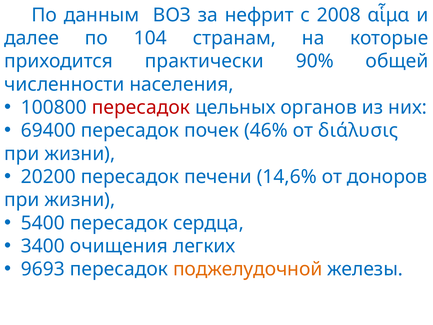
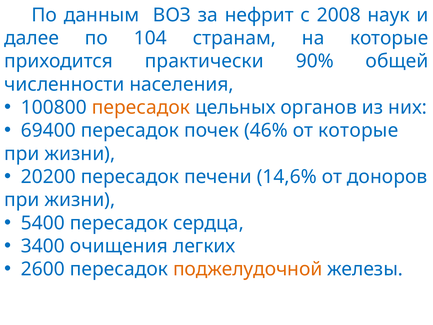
αἷμα: αἷμα -> наук
пересадок at (141, 107) colour: red -> orange
от διάλυσις: διάλυσις -> которые
9693: 9693 -> 2600
